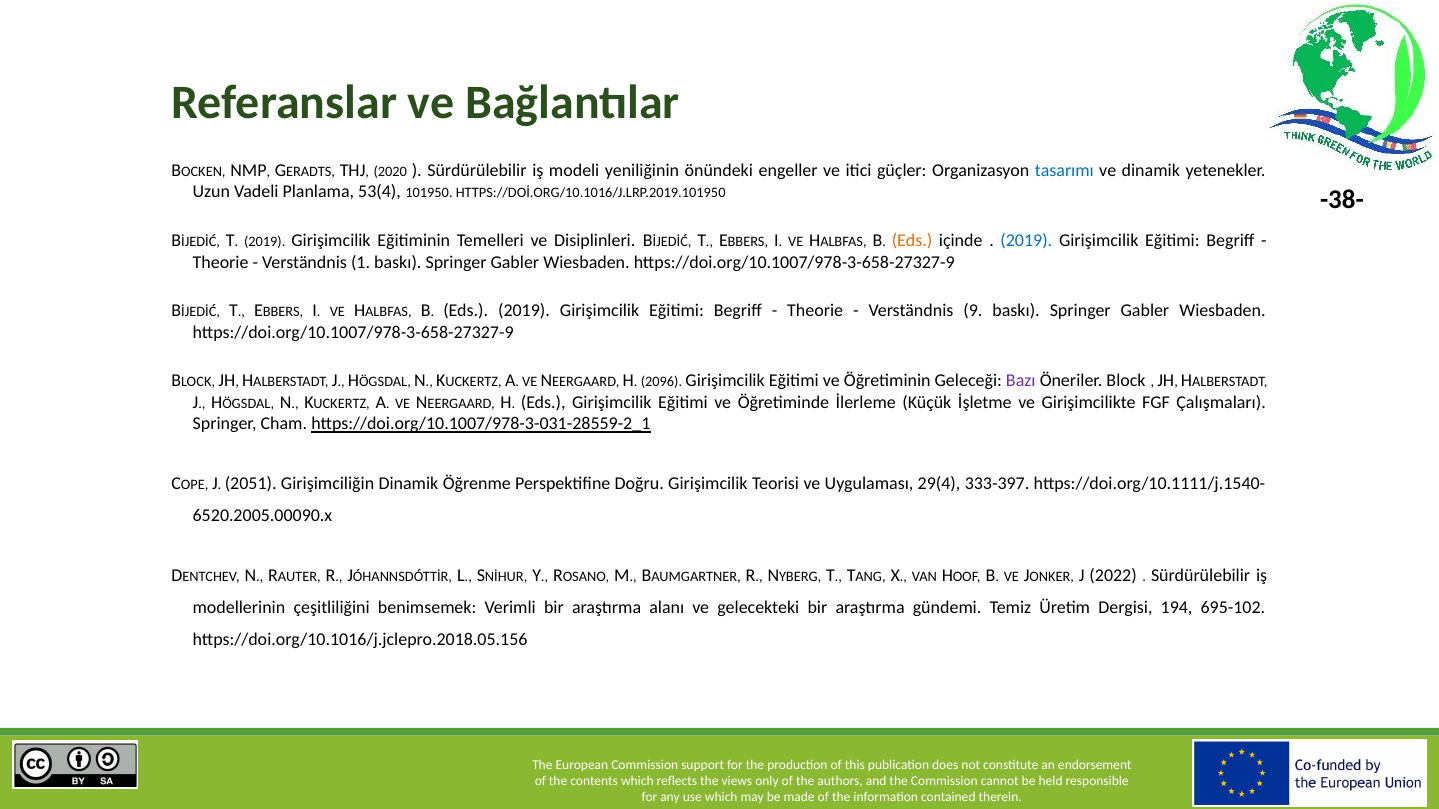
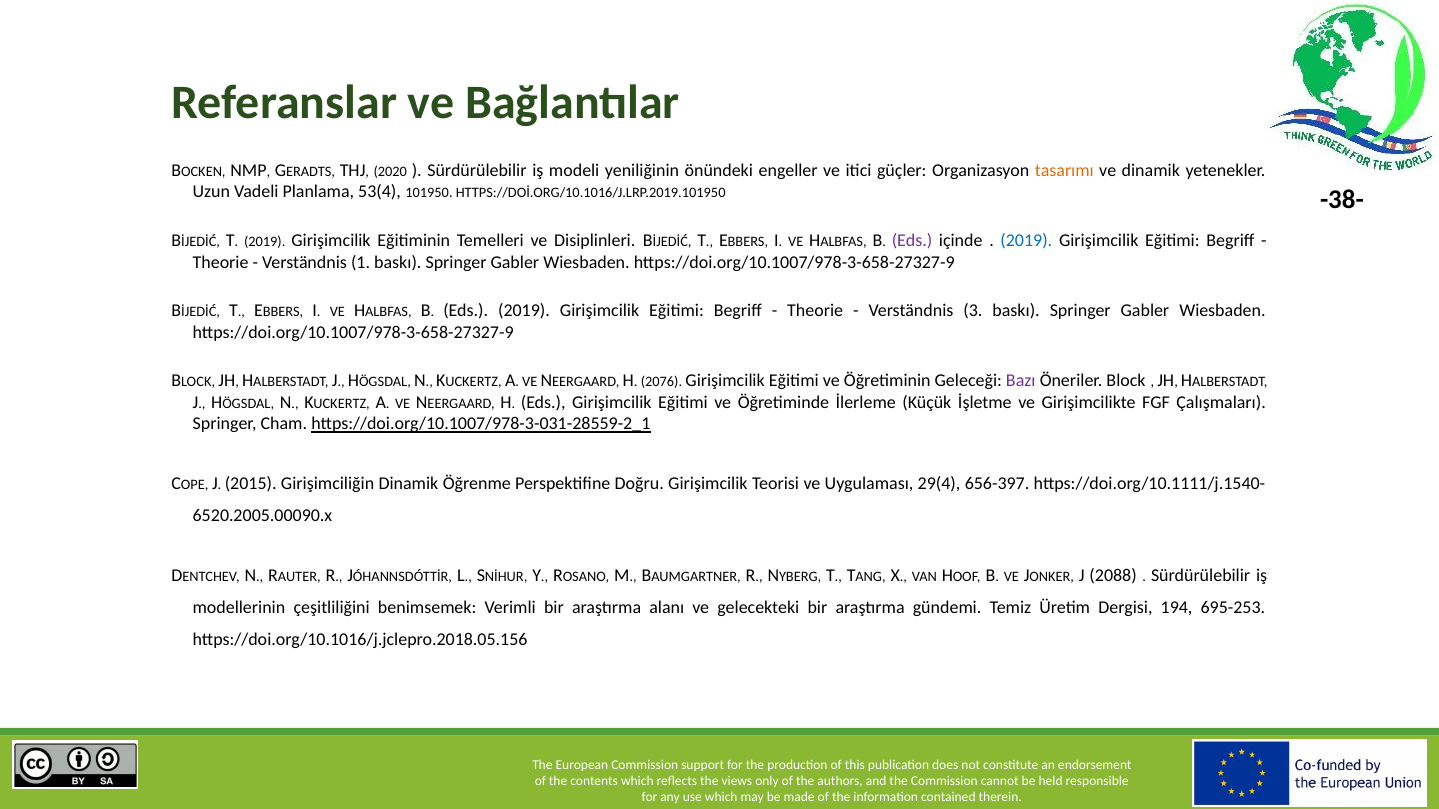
tasarımı colour: blue -> orange
Eds at (912, 241) colour: orange -> purple
9: 9 -> 3
2096: 2096 -> 2076
2051: 2051 -> 2015
333-397: 333-397 -> 656-397
2022: 2022 -> 2088
695-102: 695-102 -> 695-253
